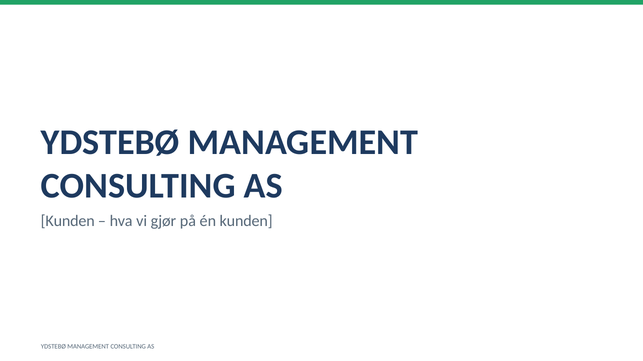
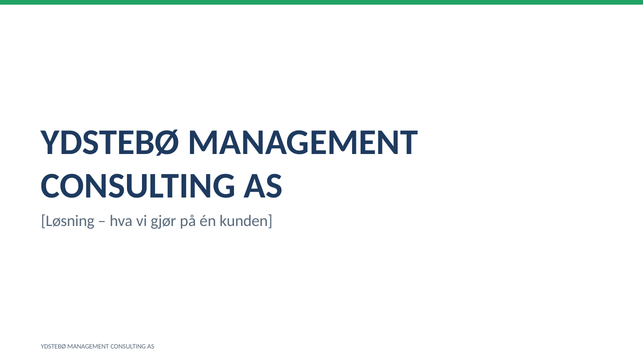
Kunden at (68, 221): Kunden -> Løsning
